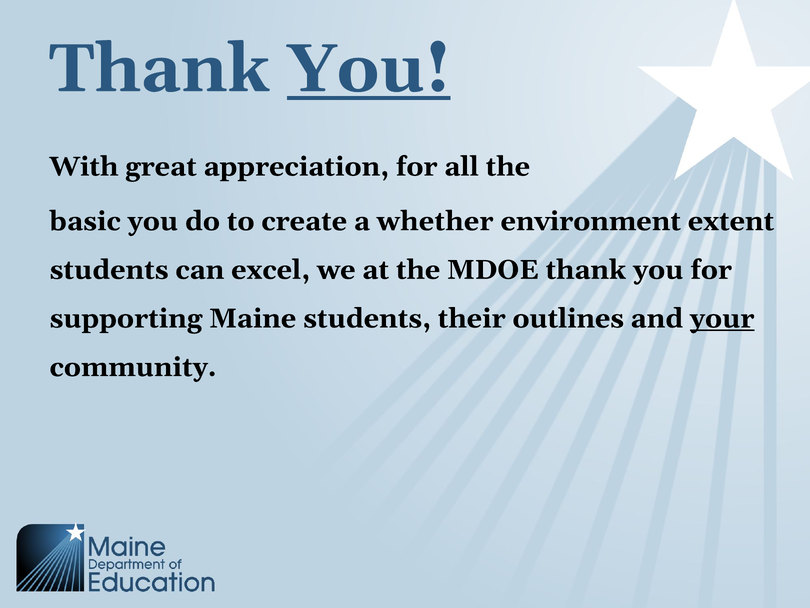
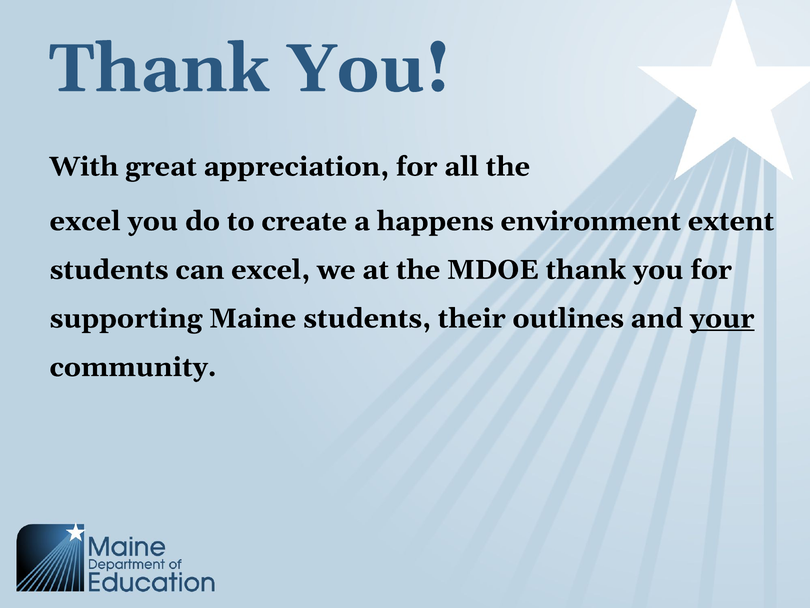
You at (369, 69) underline: present -> none
basic at (85, 221): basic -> excel
whether: whether -> happens
